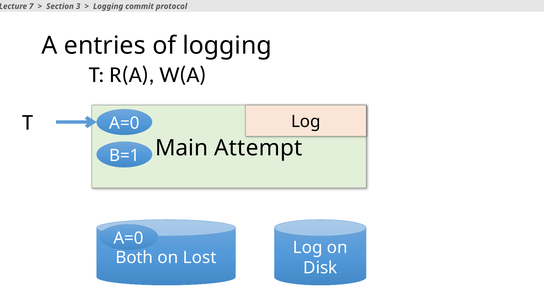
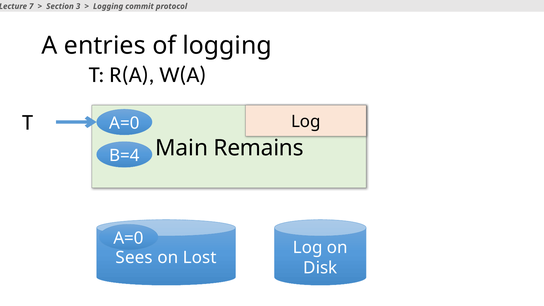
Attempt: Attempt -> Remains
B=1: B=1 -> B=4
Both: Both -> Sees
